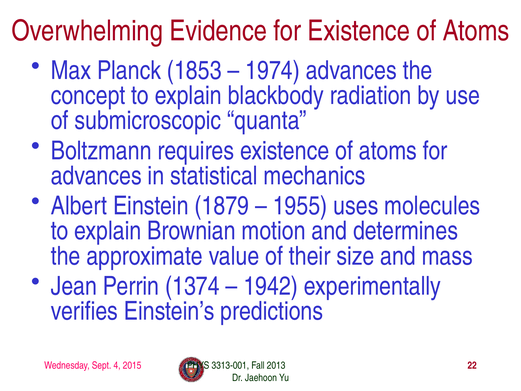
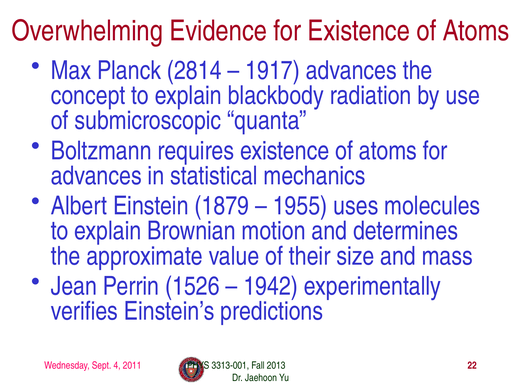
1853: 1853 -> 2814
1974: 1974 -> 1917
1374: 1374 -> 1526
2015: 2015 -> 2011
